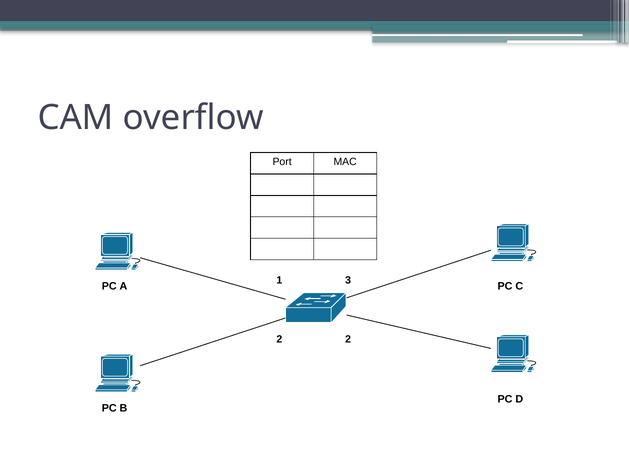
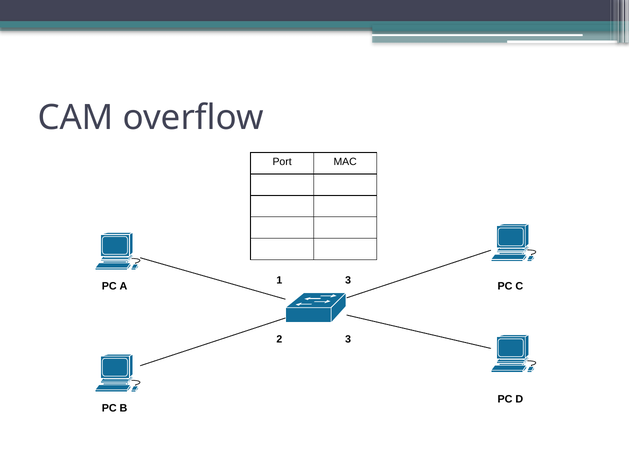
2 2: 2 -> 3
